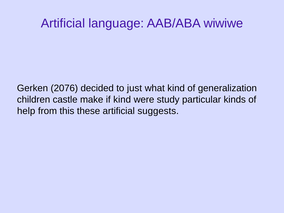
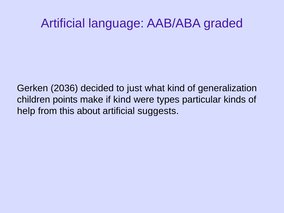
wiwiwe: wiwiwe -> graded
2076: 2076 -> 2036
castle: castle -> points
study: study -> types
these: these -> about
